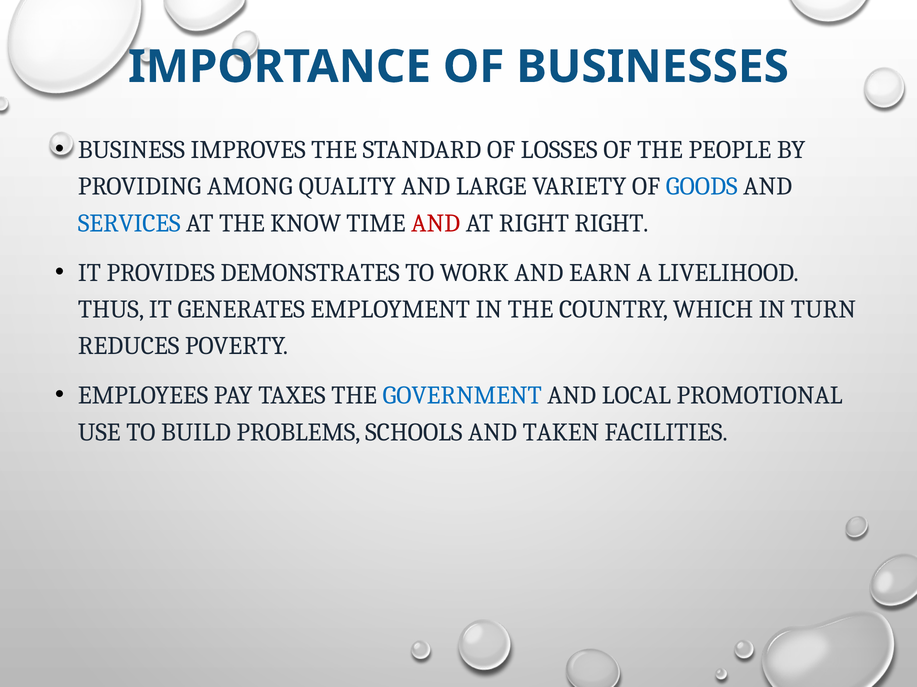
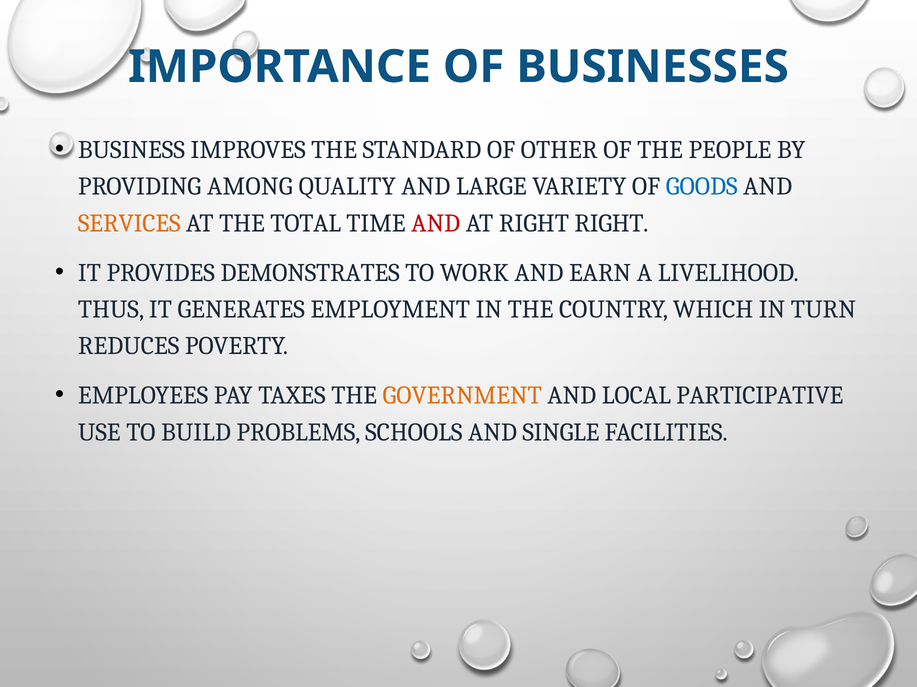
LOSSES: LOSSES -> OTHER
SERVICES colour: blue -> orange
KNOW: KNOW -> TOTAL
GOVERNMENT colour: blue -> orange
PROMOTIONAL: PROMOTIONAL -> PARTICIPATIVE
TAKEN: TAKEN -> SINGLE
